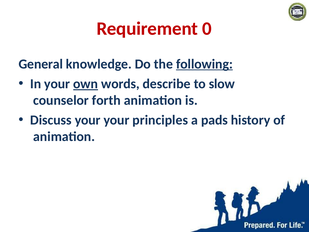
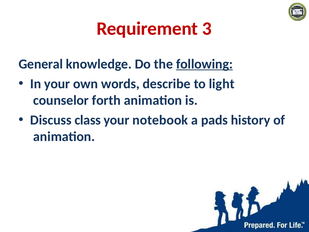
0: 0 -> 3
own underline: present -> none
slow: slow -> light
Discuss your: your -> class
principles: principles -> notebook
